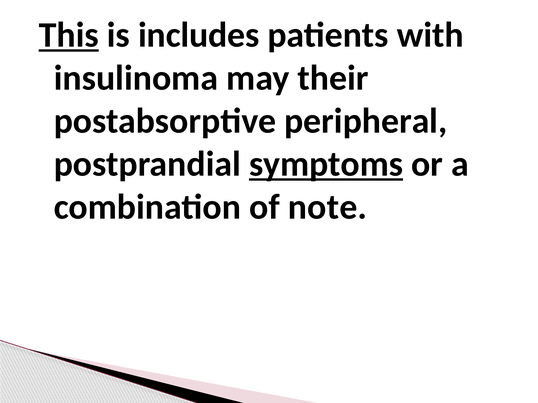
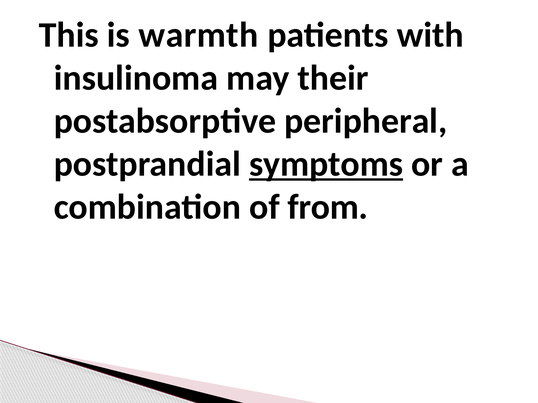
This underline: present -> none
includes: includes -> warmth
note: note -> from
